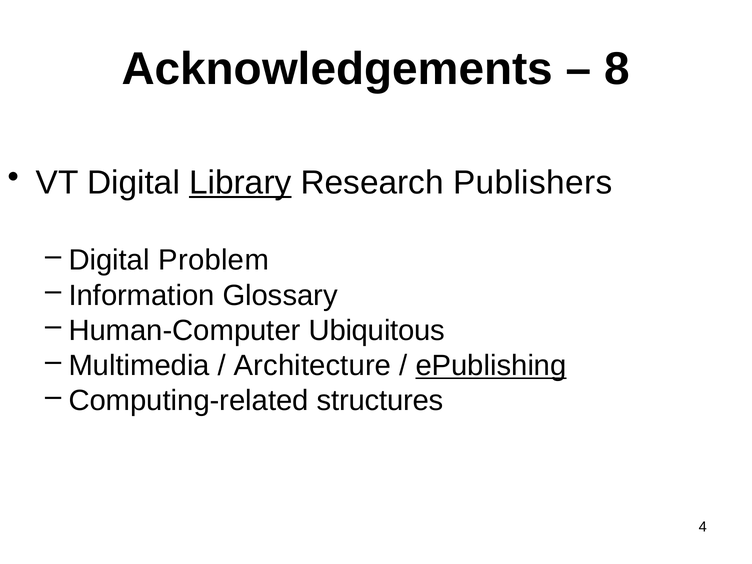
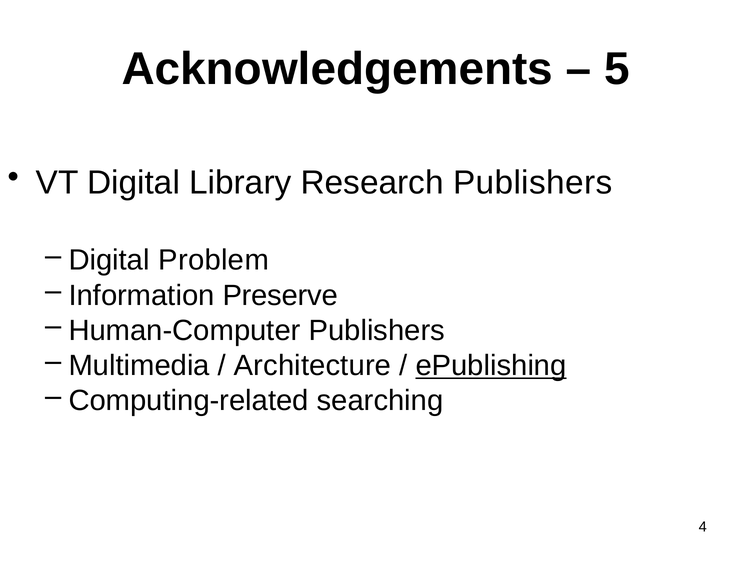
8: 8 -> 5
Library underline: present -> none
Glossary: Glossary -> Preserve
Human-Computer Ubiquitous: Ubiquitous -> Publishers
structures: structures -> searching
